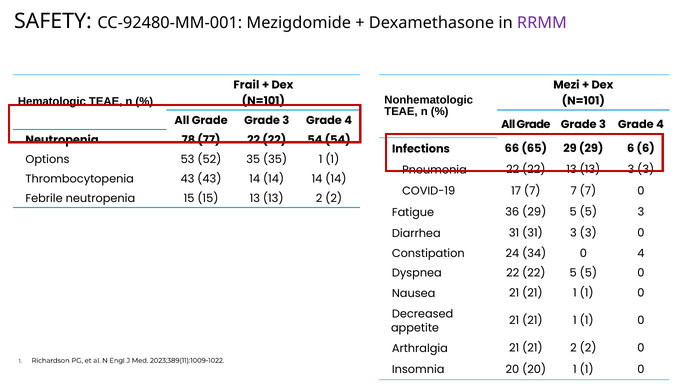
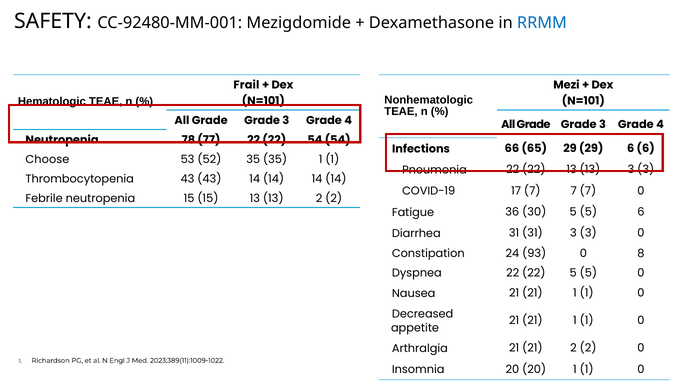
RRMM colour: purple -> blue
Options: Options -> Choose
36 29: 29 -> 30
5 3: 3 -> 6
34: 34 -> 93
0 4: 4 -> 8
